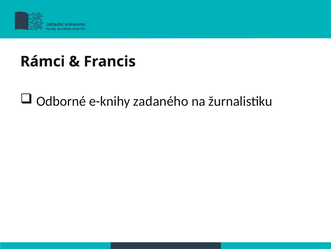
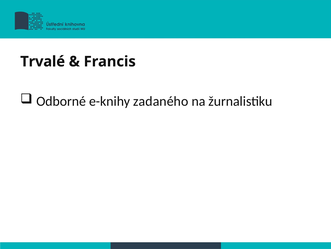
Rámci: Rámci -> Trvalé
